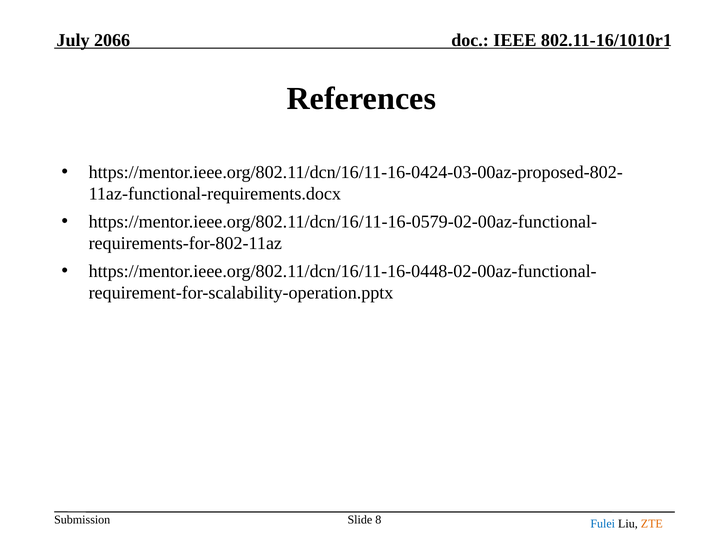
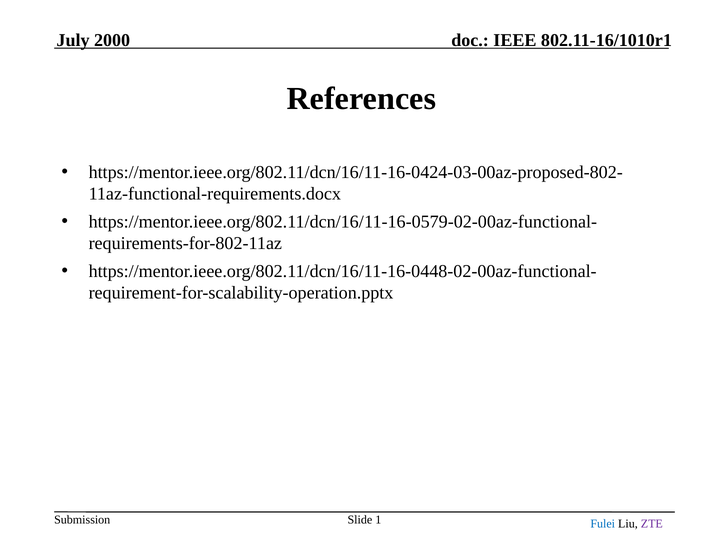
2066: 2066 -> 2000
8: 8 -> 1
ZTE colour: orange -> purple
